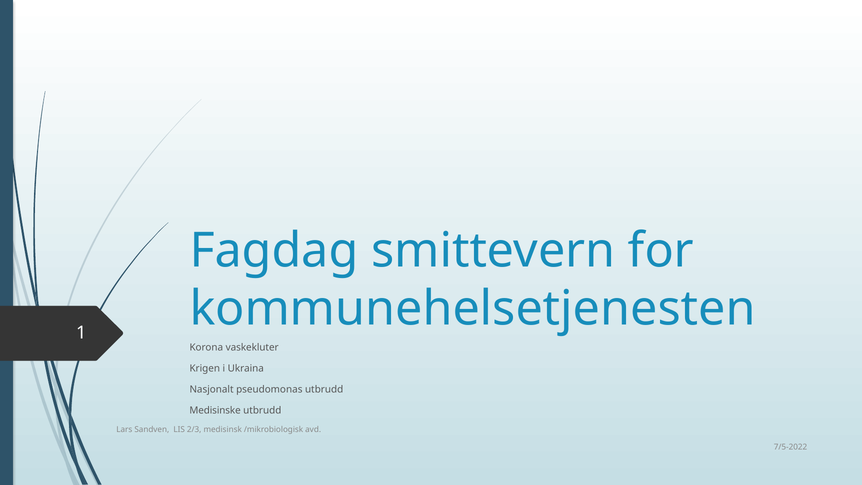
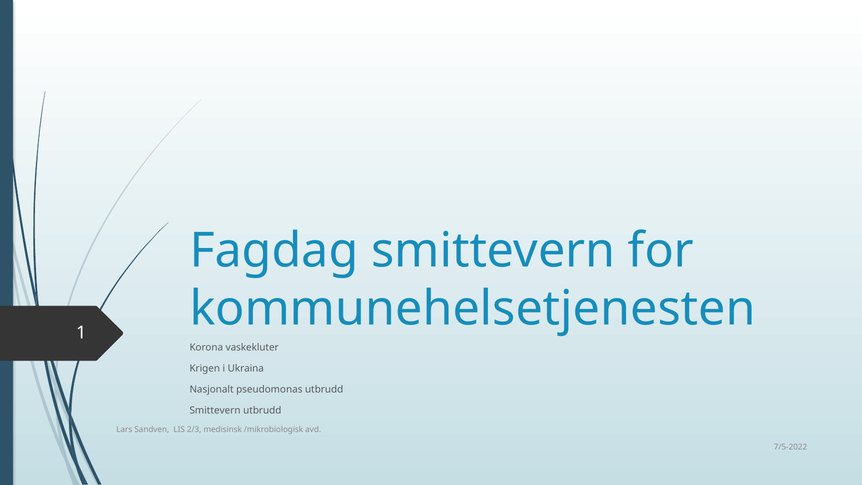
Medisinske at (215, 410): Medisinske -> Smittevern
